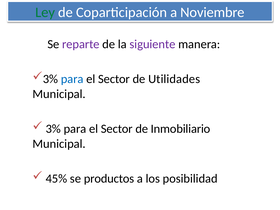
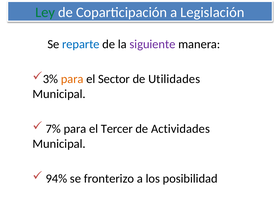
Noviembre: Noviembre -> Legislación
reparte colour: purple -> blue
para at (72, 79) colour: blue -> orange
3% at (53, 129): 3% -> 7%
Sector at (117, 129): Sector -> Tercer
Inmobiliario: Inmobiliario -> Actividades
45%: 45% -> 94%
productos: productos -> fronterizo
